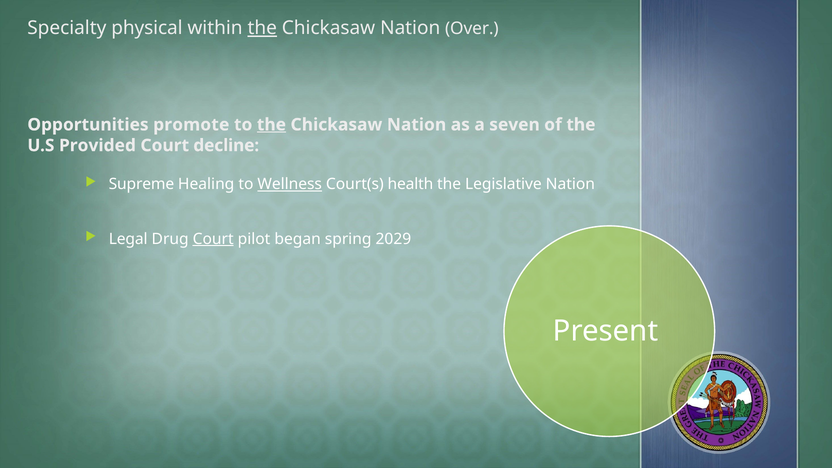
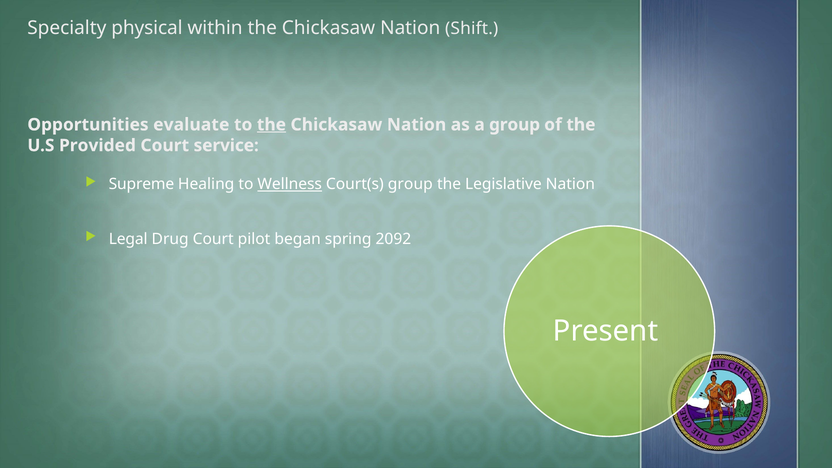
the at (262, 28) underline: present -> none
Over: Over -> Shift
promote: promote -> evaluate
a seven: seven -> group
decline: decline -> service
Court(s health: health -> group
Court at (213, 239) underline: present -> none
2029: 2029 -> 2092
